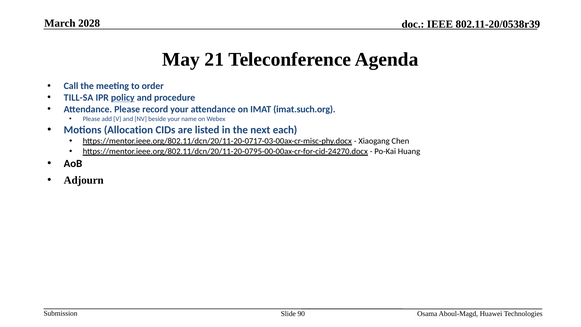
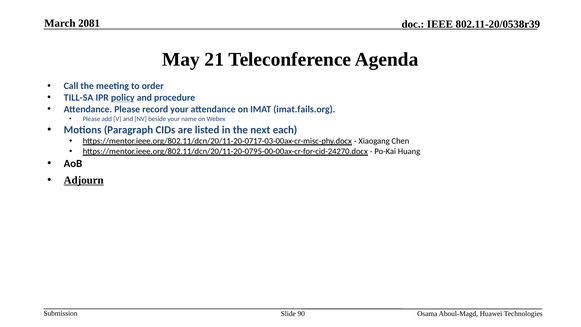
2028: 2028 -> 2081
imat.such.org: imat.such.org -> imat.fails.org
Allocation: Allocation -> Paragraph
Adjourn underline: none -> present
